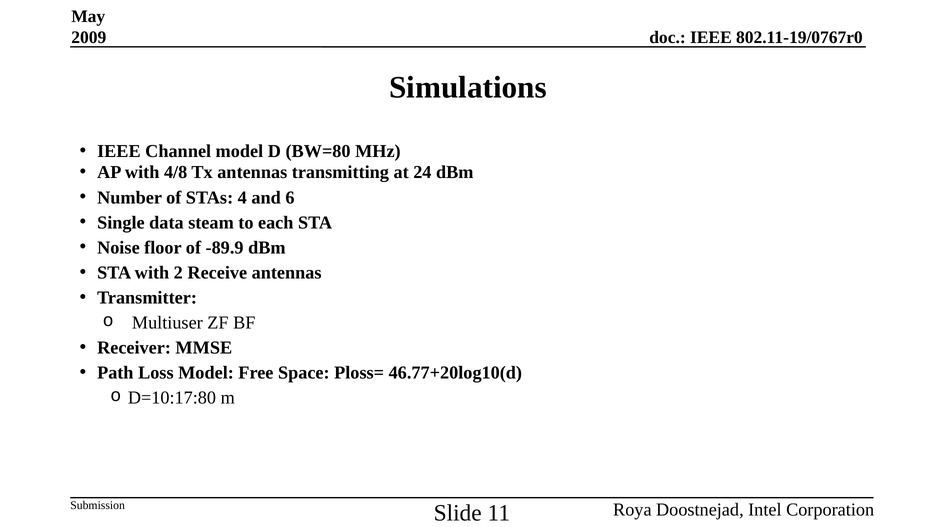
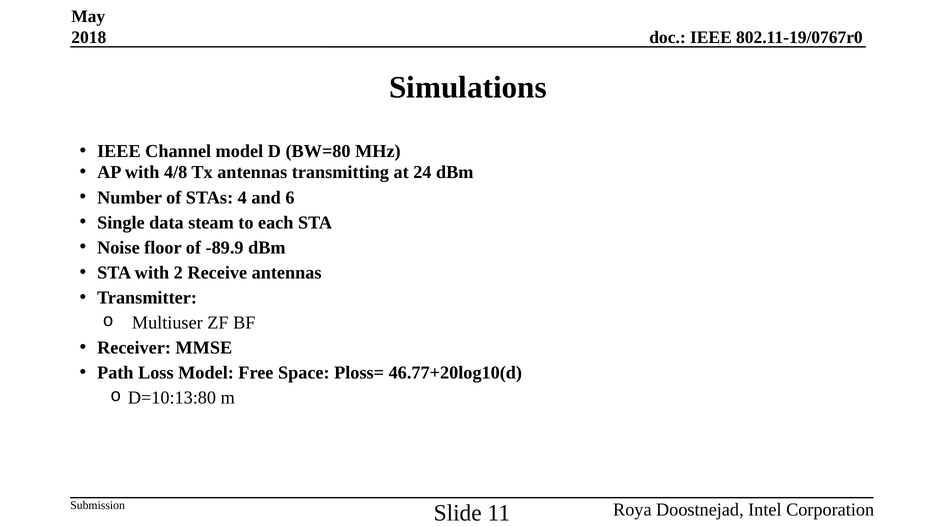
2009: 2009 -> 2018
D=10:17:80: D=10:17:80 -> D=10:13:80
